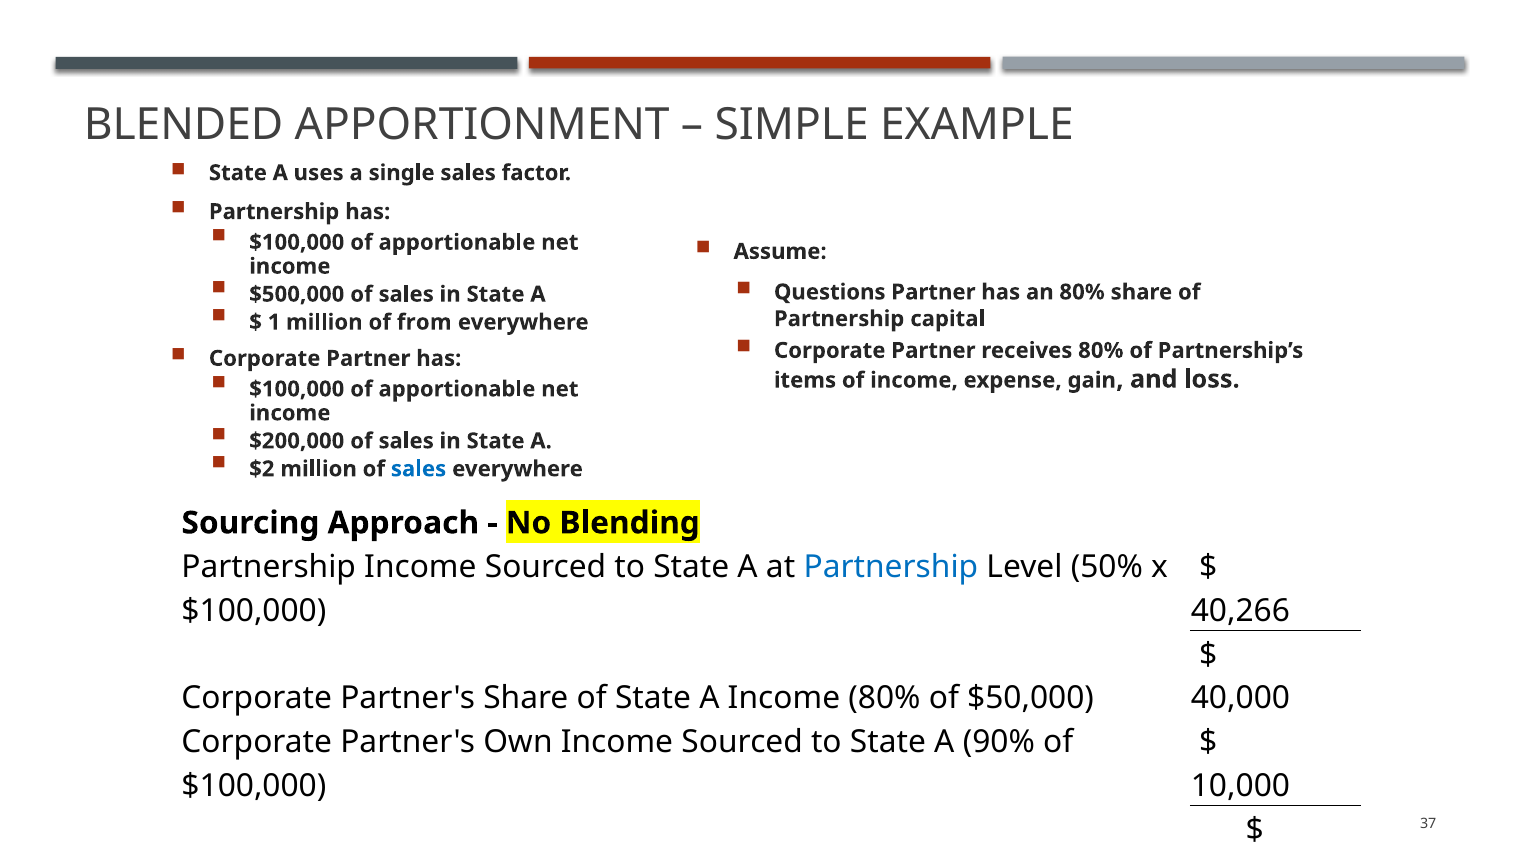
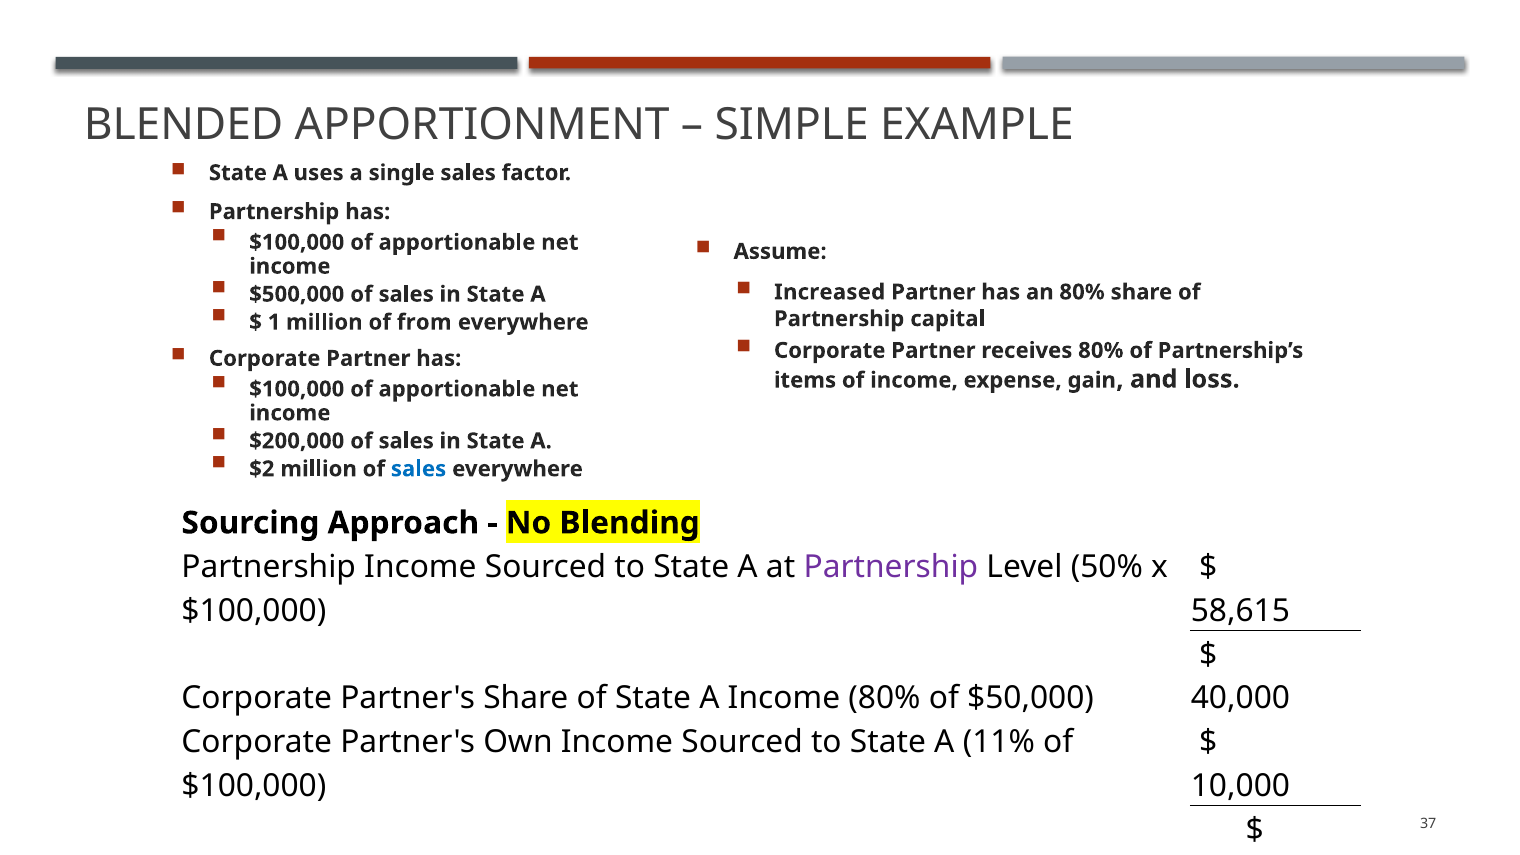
Questions: Questions -> Increased
Partnership at (891, 567) colour: blue -> purple
40,266: 40,266 -> 58,615
90%: 90% -> 11%
